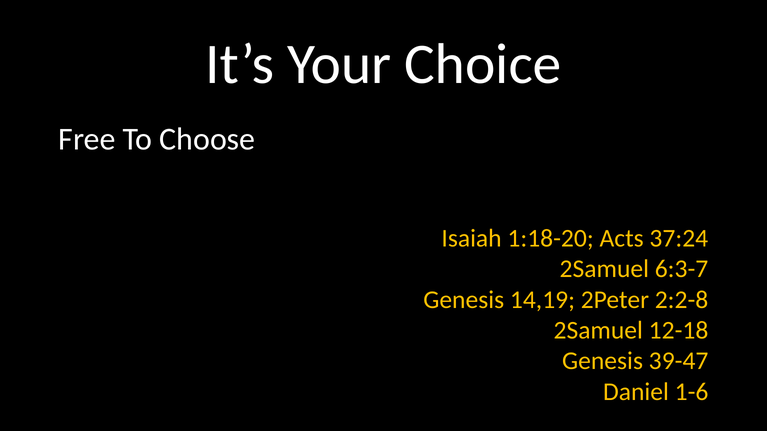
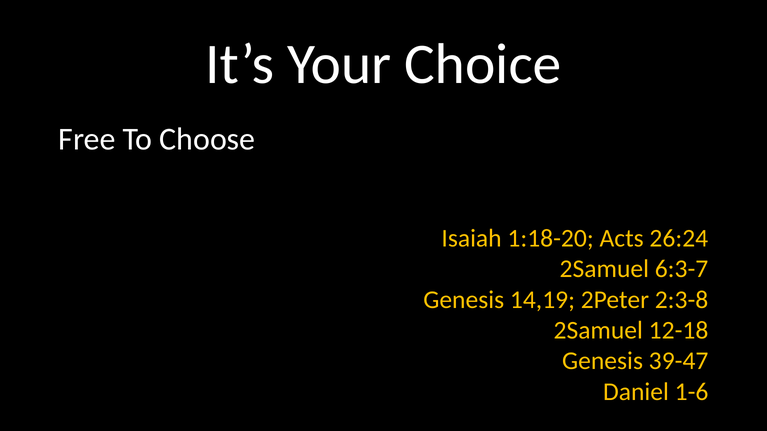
37:24: 37:24 -> 26:24
2:2-8: 2:2-8 -> 2:3-8
